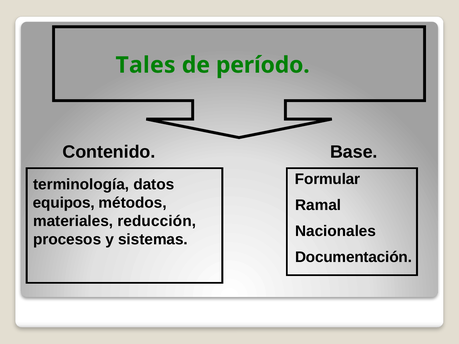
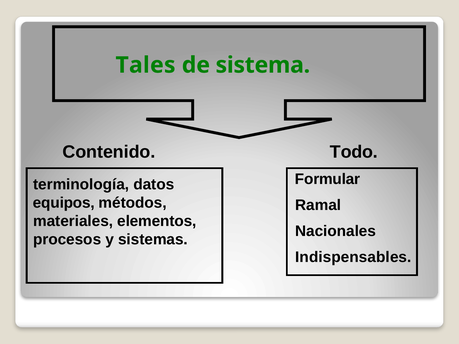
período: período -> sistema
Base: Base -> Todo
reducción: reducción -> elementos
Documentación: Documentación -> Indispensables
